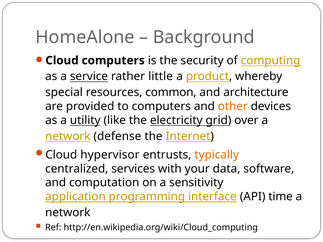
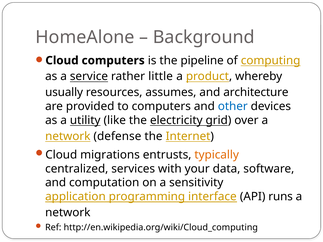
security: security -> pipeline
special: special -> usually
common: common -> assumes
other colour: orange -> blue
hypervisor: hypervisor -> migrations
time: time -> runs
